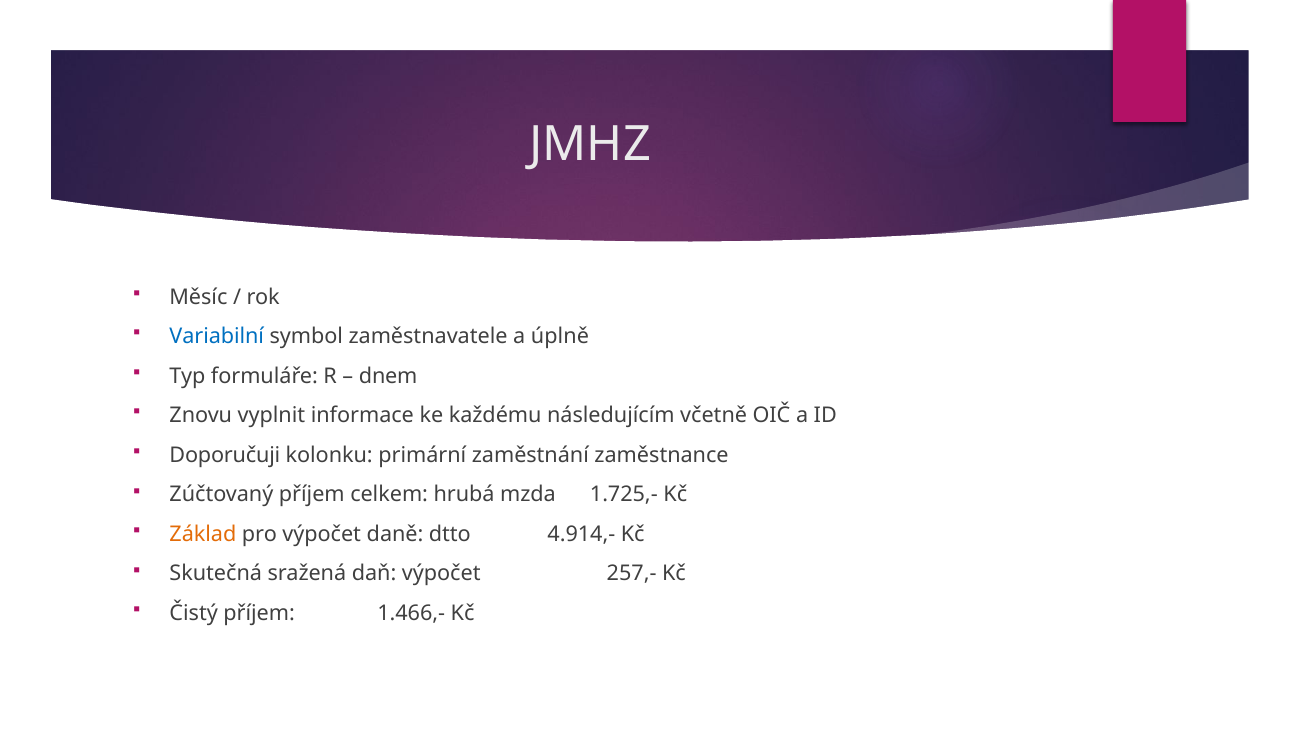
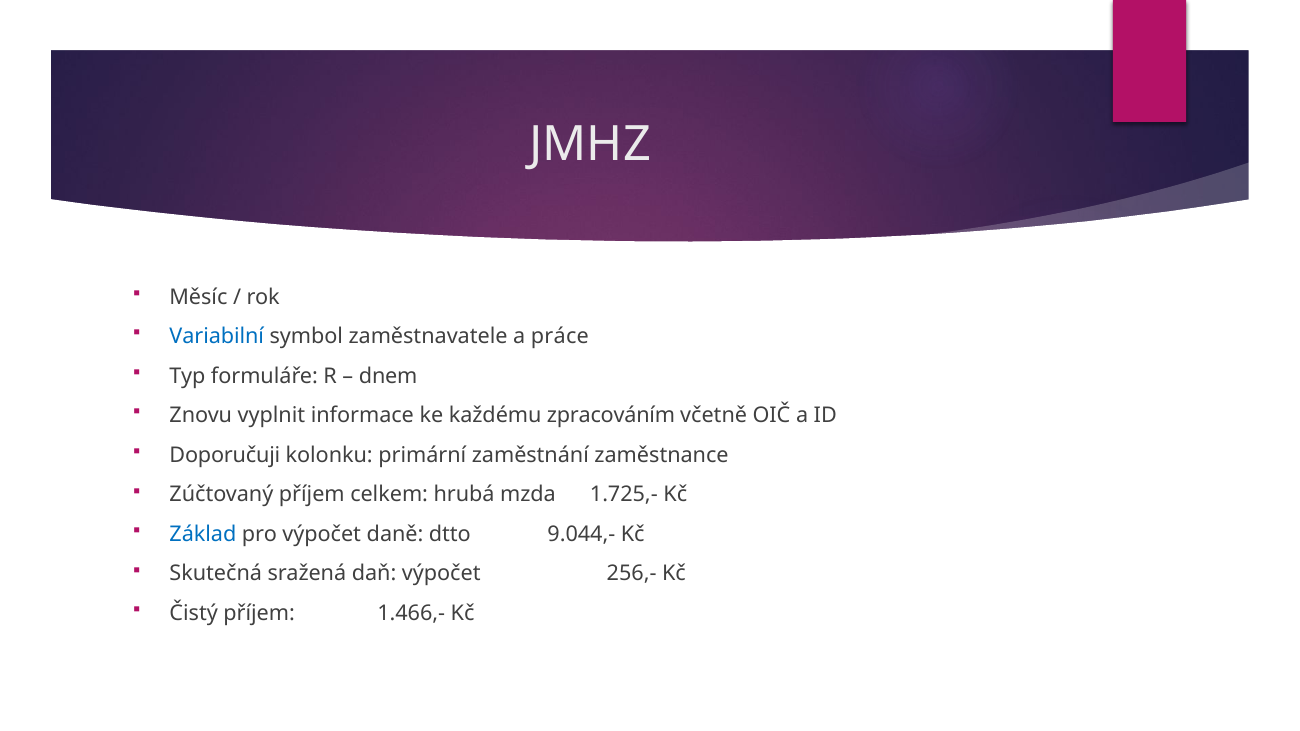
úplně: úplně -> práce
následujícím: následujícím -> zpracováním
Základ colour: orange -> blue
4.914,-: 4.914,- -> 9.044,-
257,-: 257,- -> 256,-
